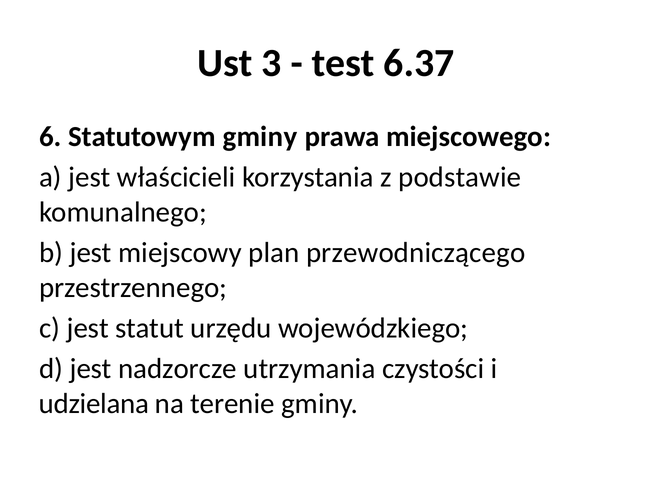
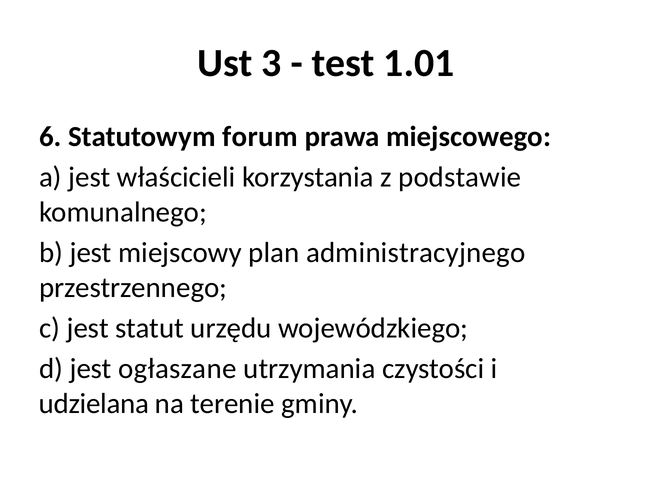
6.37: 6.37 -> 1.01
Statutowym gminy: gminy -> forum
przewodniczącego: przewodniczącego -> administracyjnego
nadzorcze: nadzorcze -> ogłaszane
